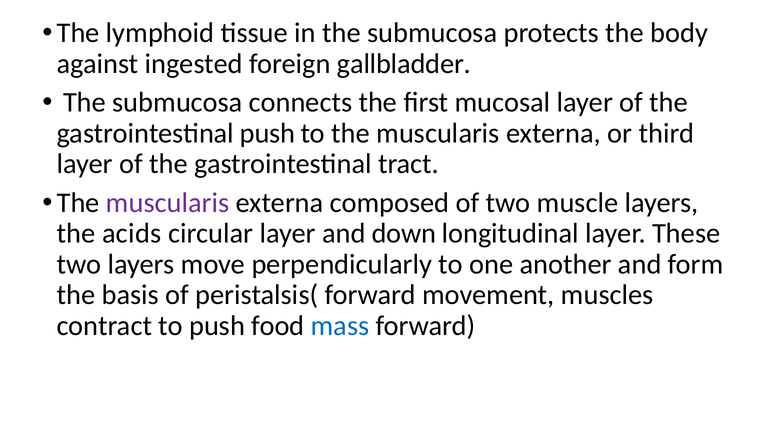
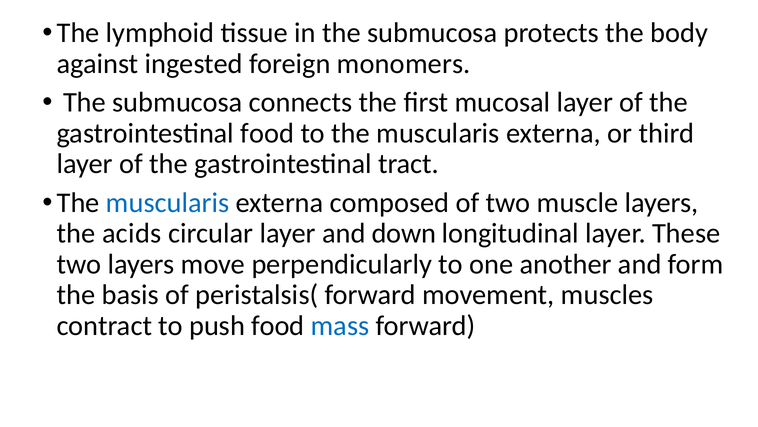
gallbladder: gallbladder -> monomers
gastrointestinal push: push -> food
muscularis at (168, 202) colour: purple -> blue
